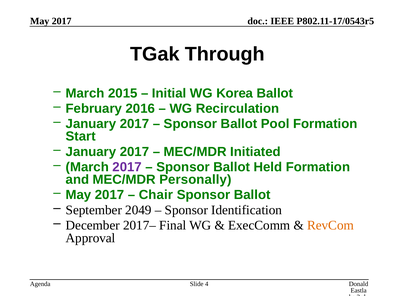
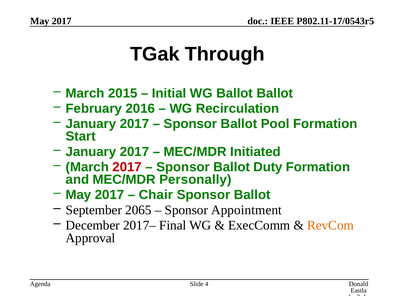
WG Korea: Korea -> Ballot
2017 at (127, 167) colour: purple -> red
Held: Held -> Duty
2049: 2049 -> 2065
Identification: Identification -> Appointment
